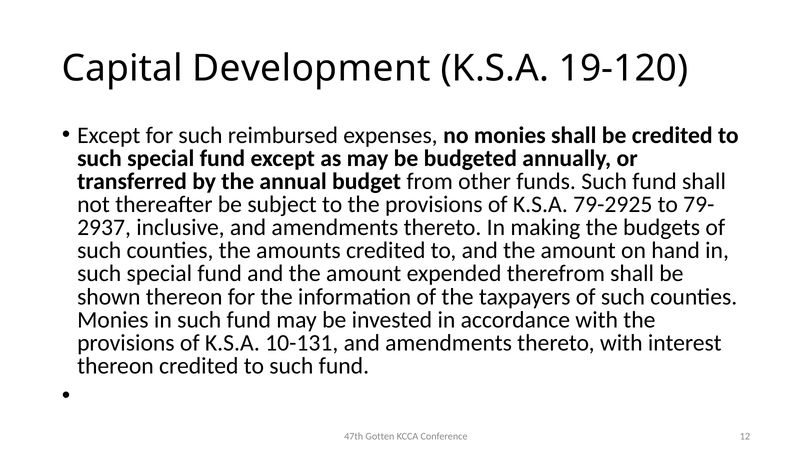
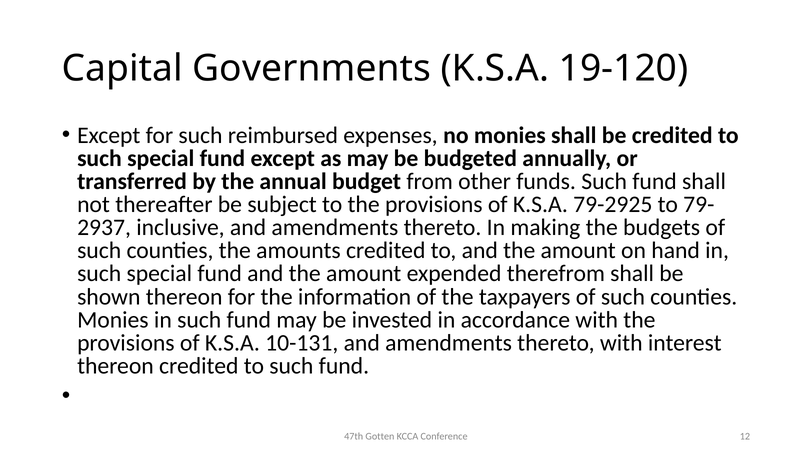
Development: Development -> Governments
